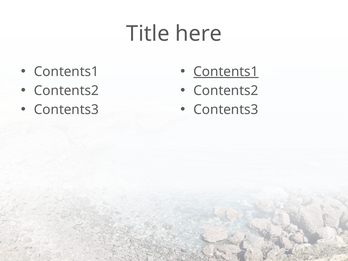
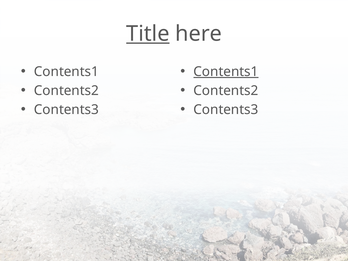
Title underline: none -> present
